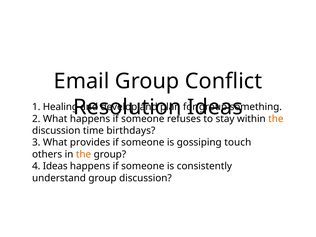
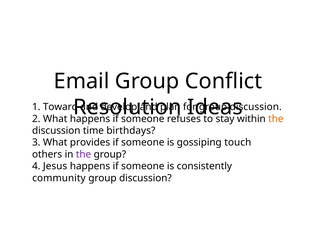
Healing: Healing -> Toward
something at (256, 107): something -> discussion
the at (84, 154) colour: orange -> purple
4 Ideas: Ideas -> Jesus
understand: understand -> community
